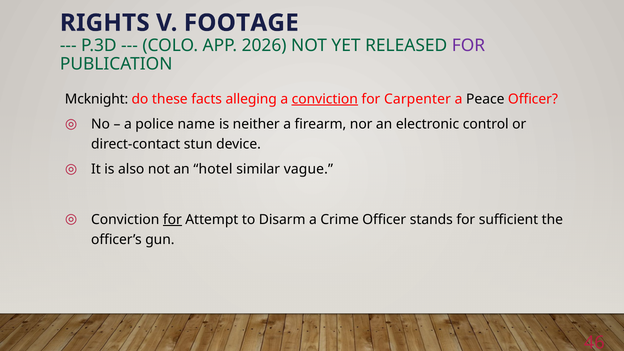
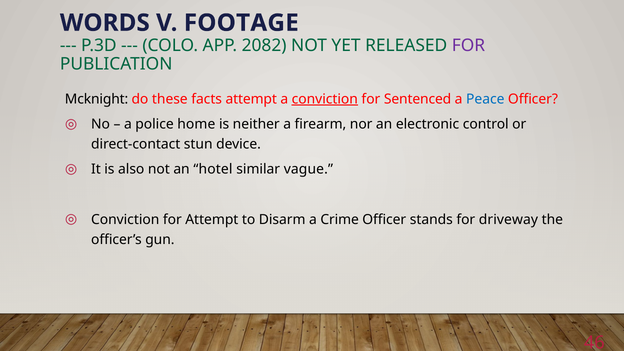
RIGHTS: RIGHTS -> WORDS
2026: 2026 -> 2082
facts alleging: alleging -> attempt
Carpenter: Carpenter -> Sentenced
Peace colour: black -> blue
name: name -> home
for at (172, 220) underline: present -> none
sufficient: sufficient -> driveway
